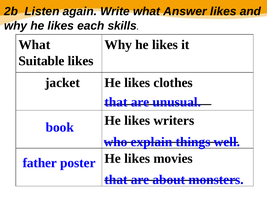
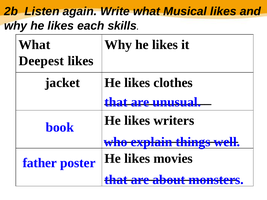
Answer: Answer -> Musical
Suitable: Suitable -> Deepest
